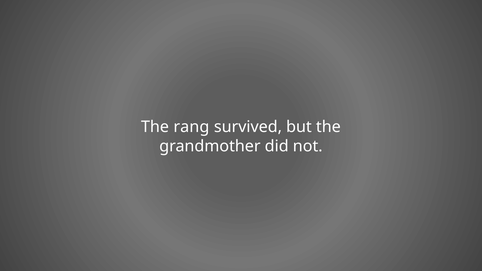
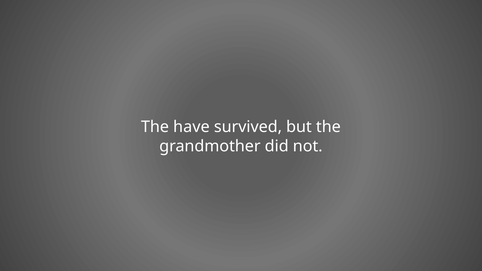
rang: rang -> have
